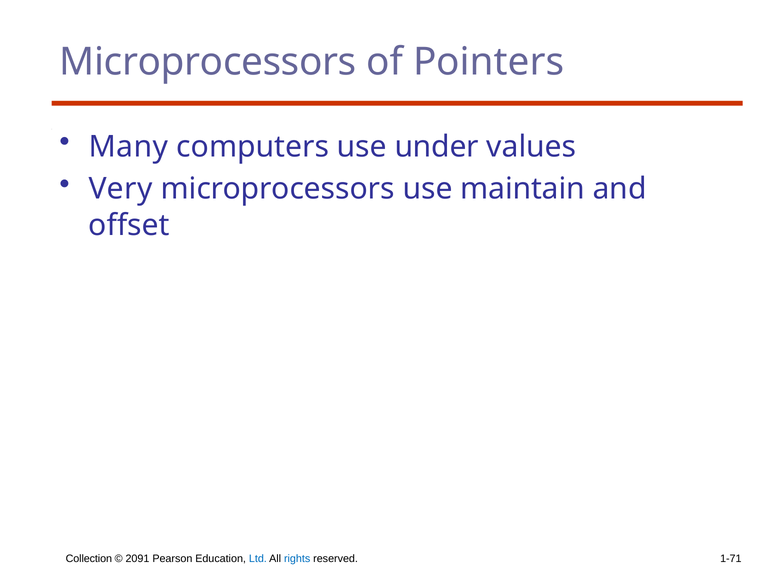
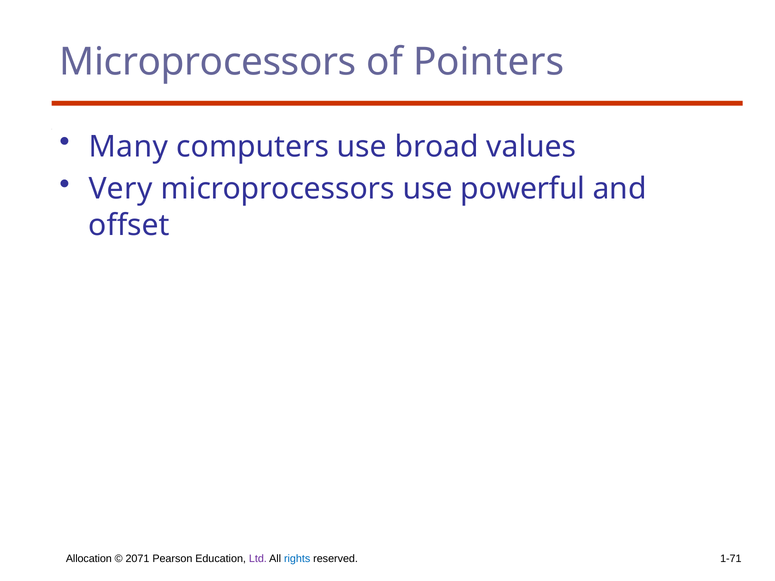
under: under -> broad
maintain: maintain -> powerful
Collection: Collection -> Allocation
2091: 2091 -> 2071
Ltd colour: blue -> purple
